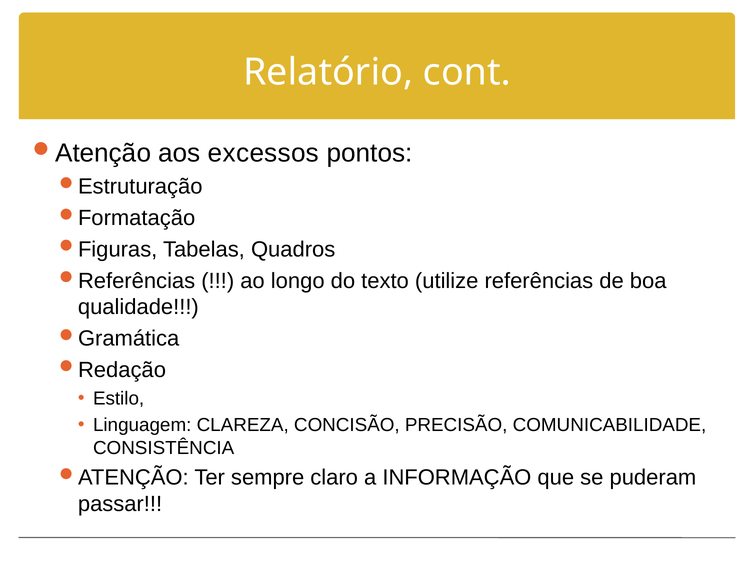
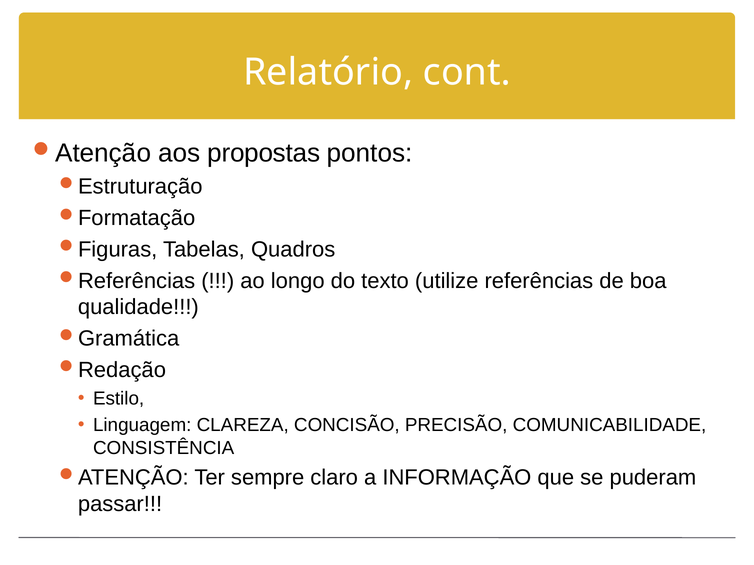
excessos: excessos -> propostas
